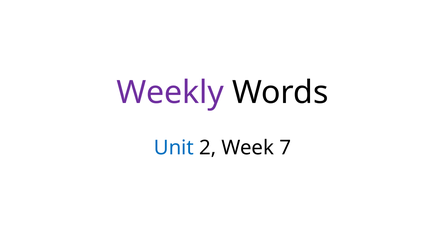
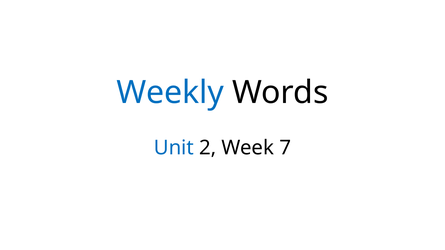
Weekly colour: purple -> blue
